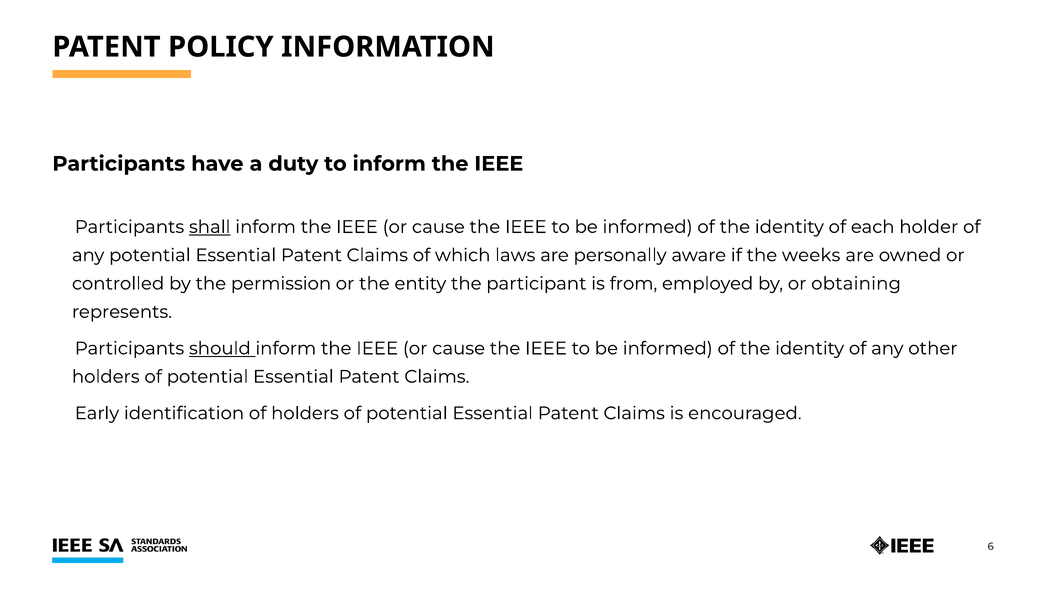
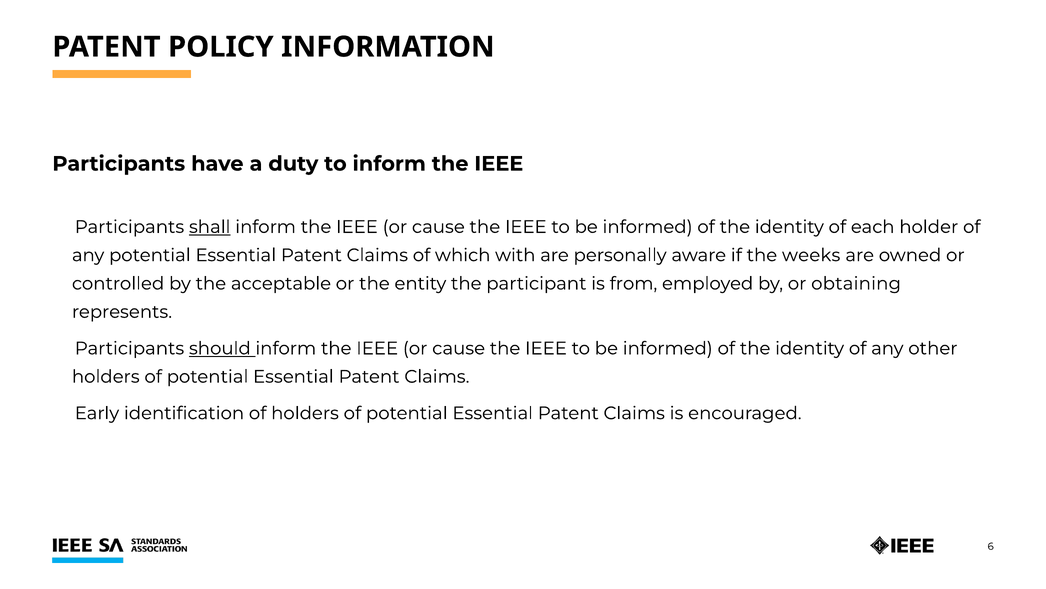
laws: laws -> with
permission: permission -> acceptable
